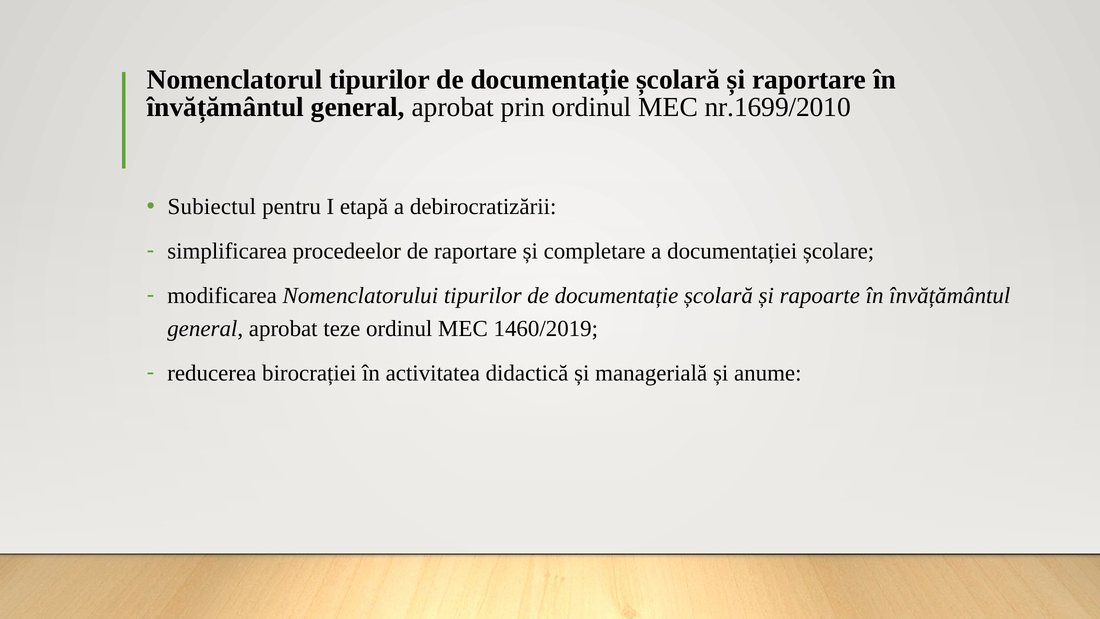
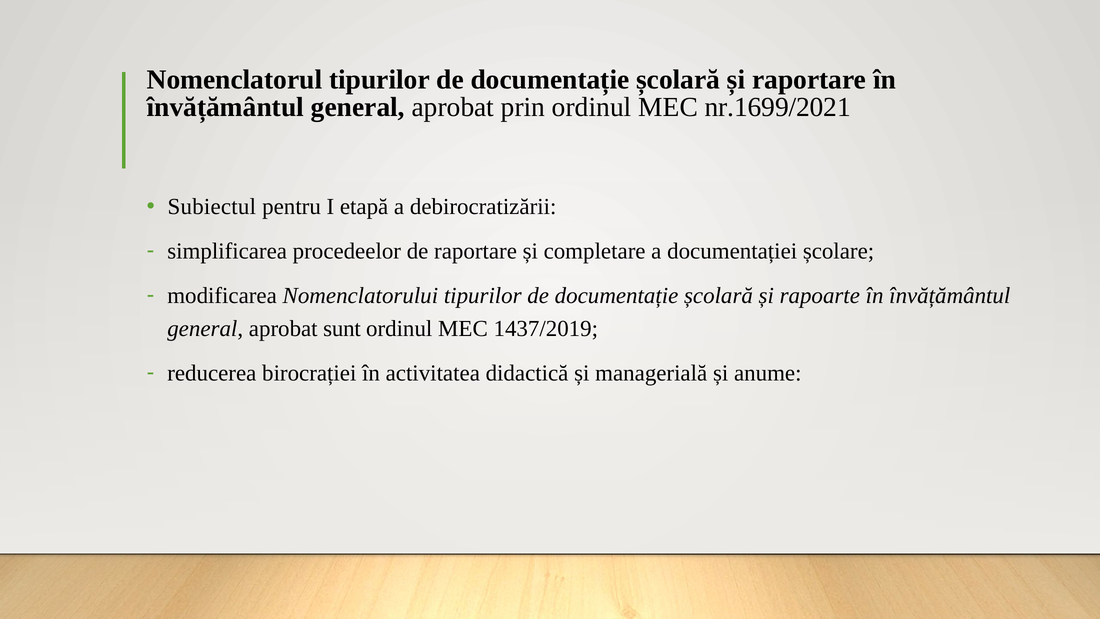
nr.1699/2010: nr.1699/2010 -> nr.1699/2021
teze: teze -> sunt
1460/2019: 1460/2019 -> 1437/2019
